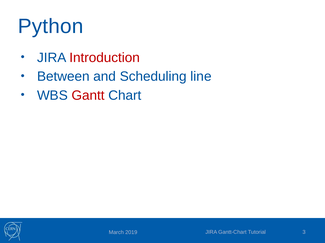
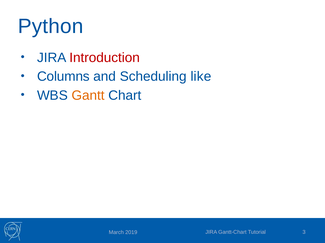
Between: Between -> Columns
line: line -> like
Gantt colour: red -> orange
